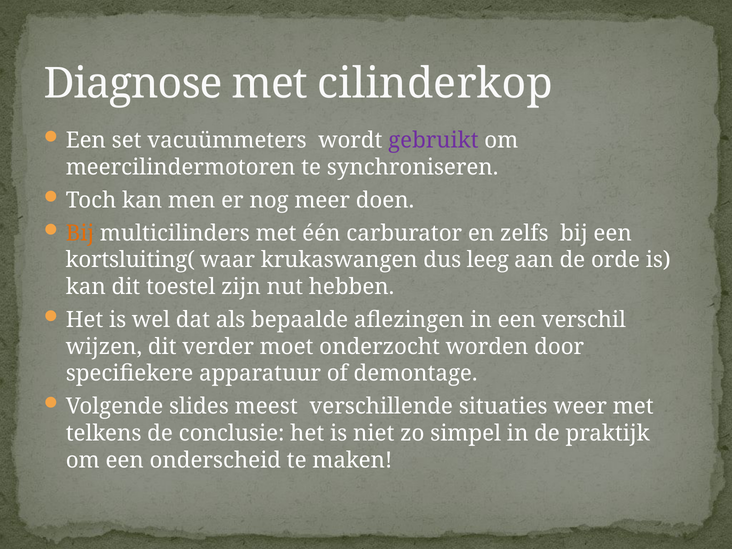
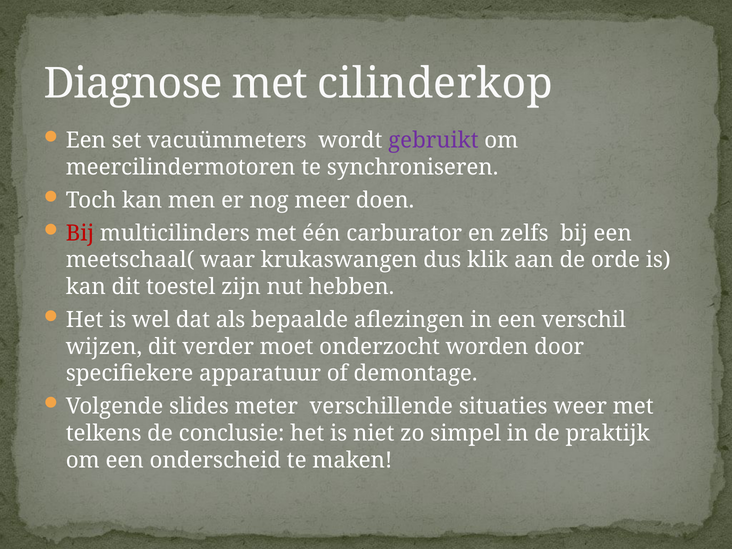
Bij at (80, 233) colour: orange -> red
kortsluiting(: kortsluiting( -> meetschaal(
leeg: leeg -> klik
meest: meest -> meter
